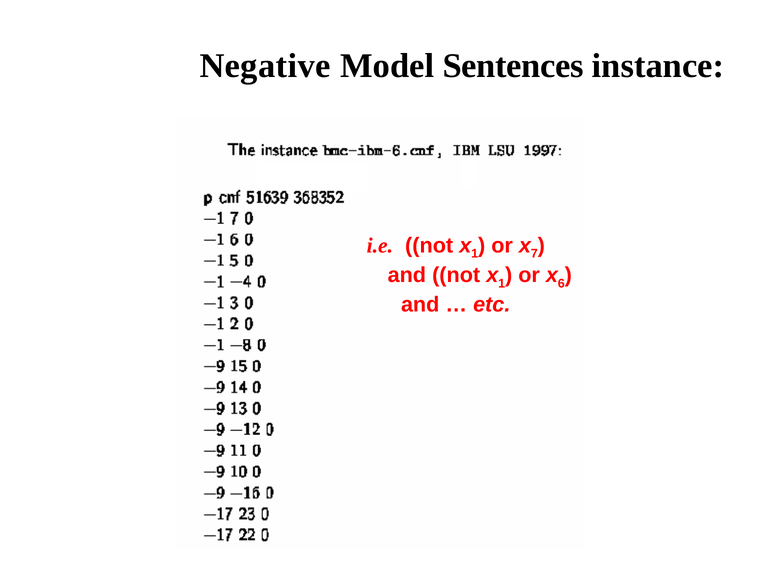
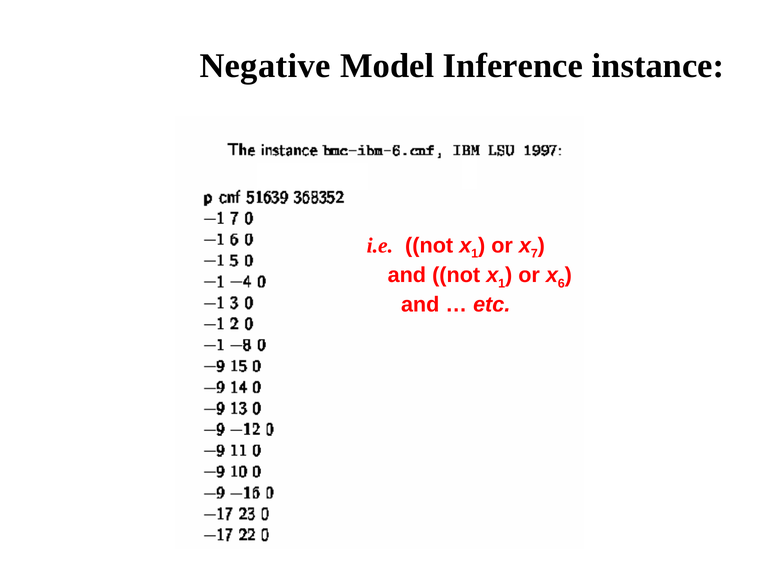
Sentences: Sentences -> Inference
